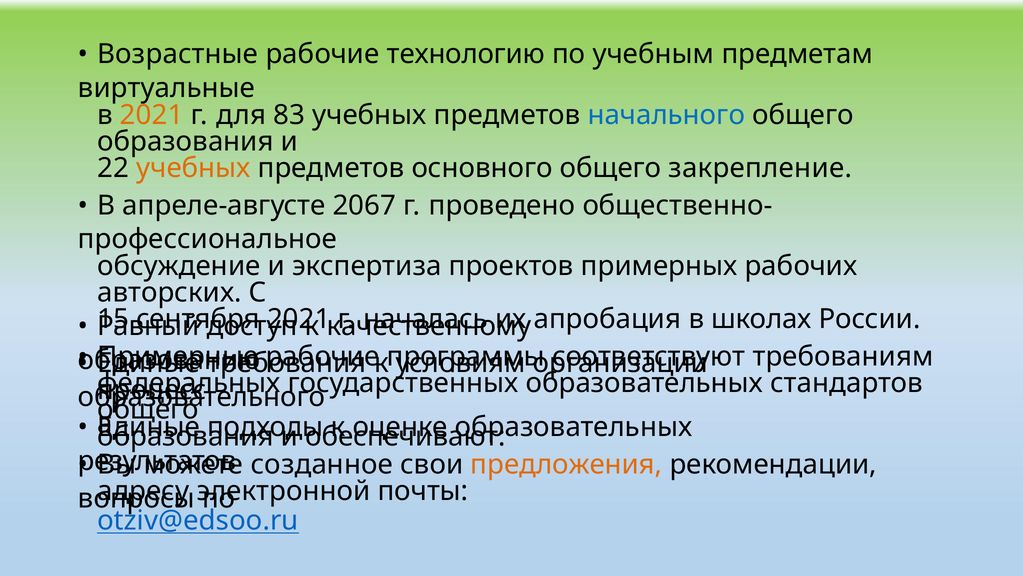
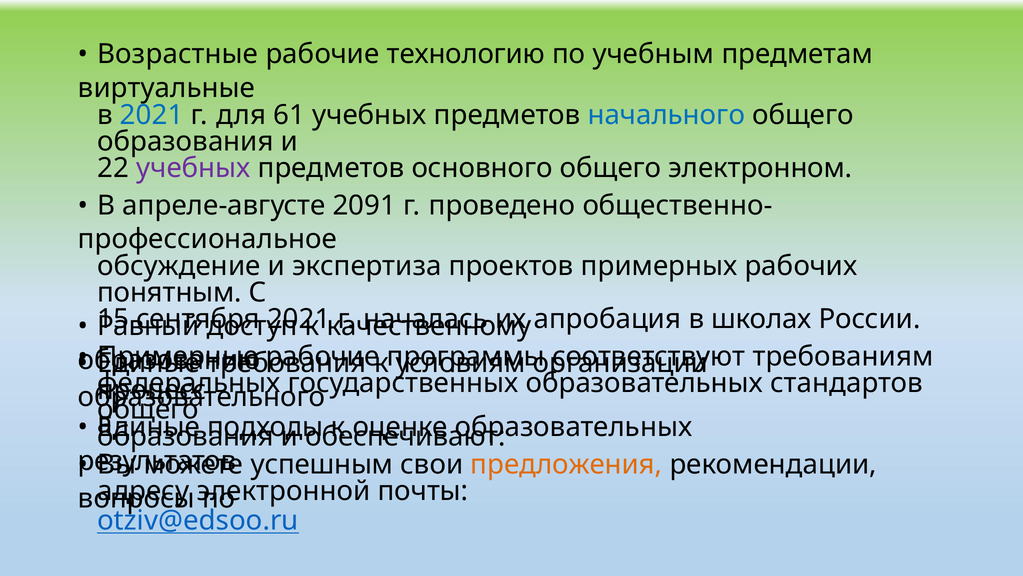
2021 at (152, 115) colour: orange -> blue
83: 83 -> 61
учебных at (193, 168) colour: orange -> purple
закрепление: закрепление -> электронном
2067: 2067 -> 2091
авторских: авторских -> понятным
созданное: созданное -> успешным
